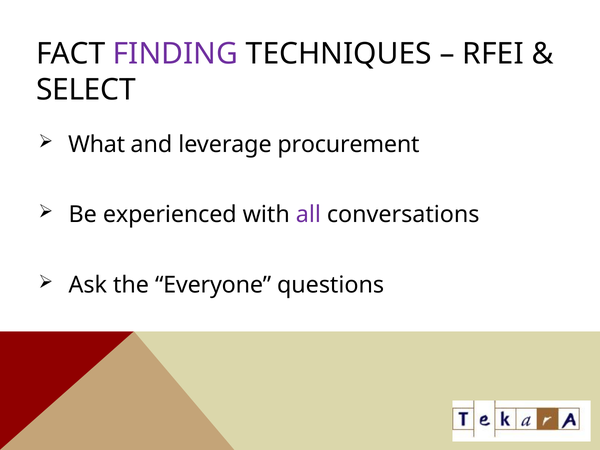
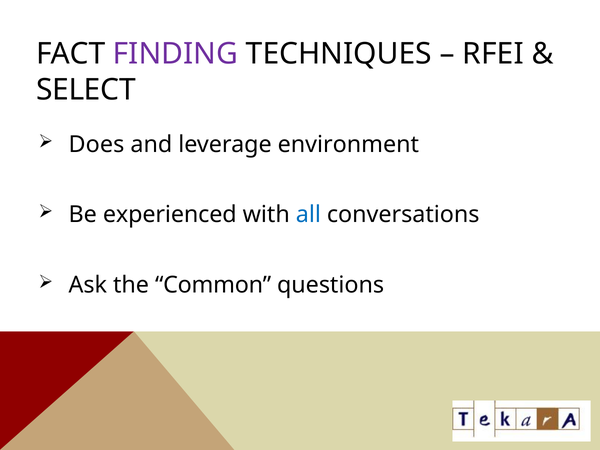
What: What -> Does
procurement: procurement -> environment
all colour: purple -> blue
Everyone: Everyone -> Common
